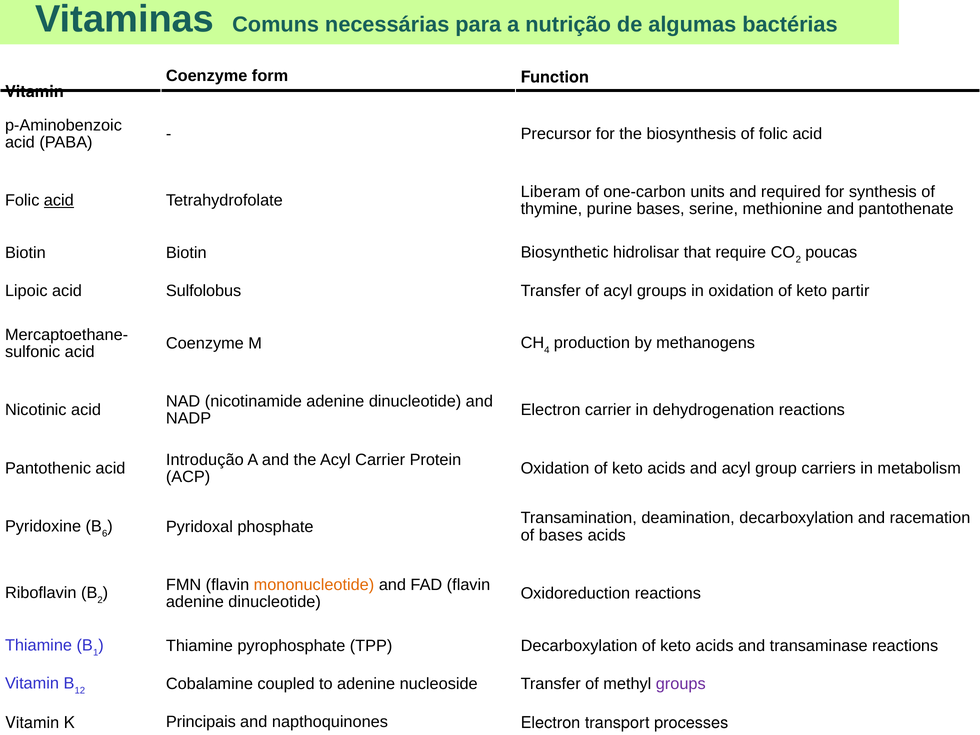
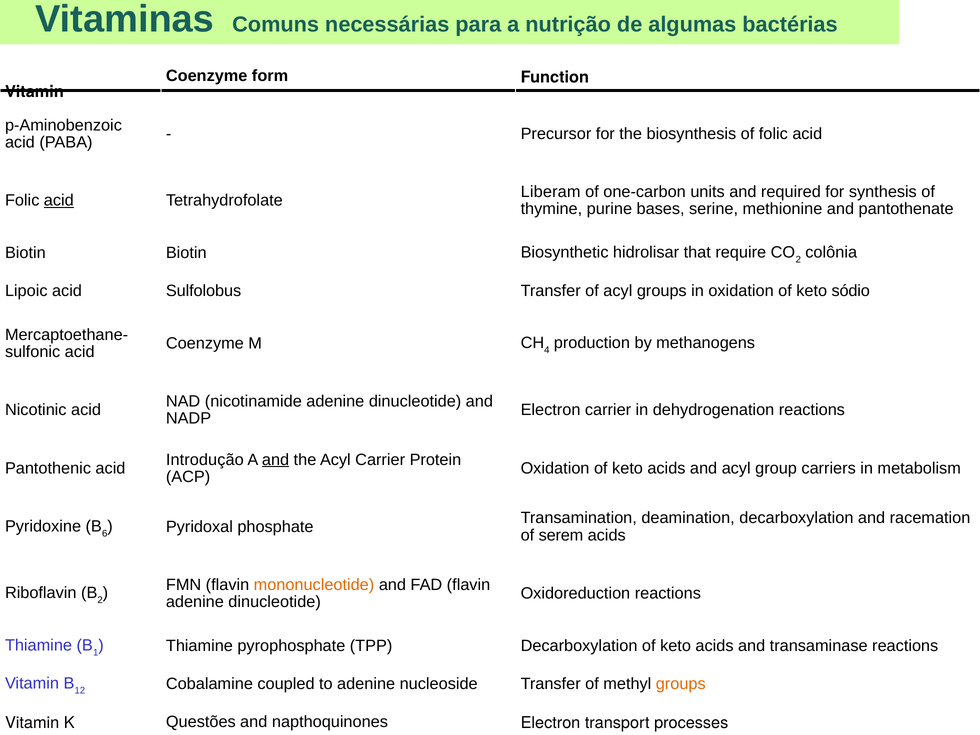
poucas: poucas -> colônia
partir: partir -> sódio
and at (276, 460) underline: none -> present
of bases: bases -> serem
groups at (681, 684) colour: purple -> orange
Principais: Principais -> Questões
